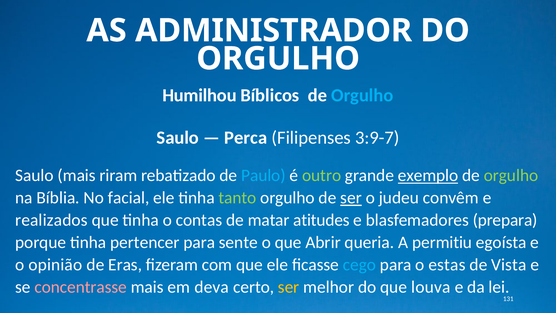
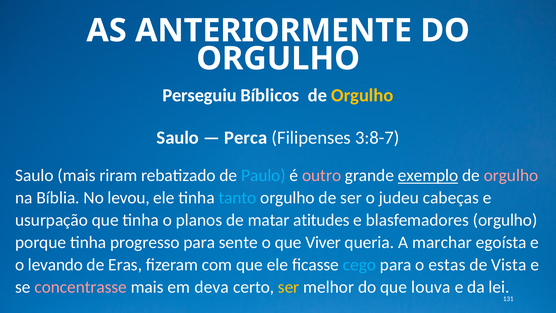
ADMINISTRADOR: ADMINISTRADOR -> ANTERIORMENTE
Humilhou: Humilhou -> Perseguiu
Orgulho at (362, 95) colour: light blue -> yellow
3:9-7: 3:9-7 -> 3:8-7
outro colour: light green -> pink
orgulho at (511, 175) colour: light green -> pink
facial: facial -> levou
tanto colour: light green -> light blue
ser at (351, 198) underline: present -> none
convêm: convêm -> cabeças
realizados: realizados -> usurpação
contas: contas -> planos
blasfemadores prepara: prepara -> orgulho
pertencer: pertencer -> progresso
Abrir: Abrir -> Viver
permitiu: permitiu -> marchar
opinião: opinião -> levando
